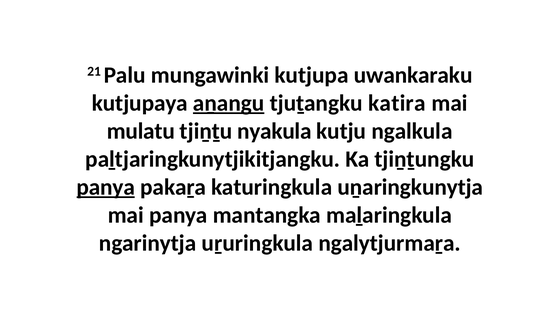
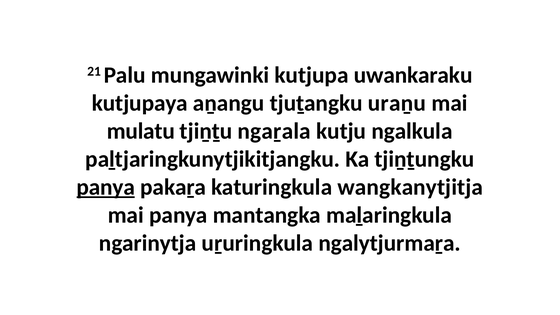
aṉangu underline: present -> none
katira: katira -> uraṉu
nyakula: nyakula -> ngaṟala
uṉaringkunytja: uṉaringkunytja -> wangkanytjitja
